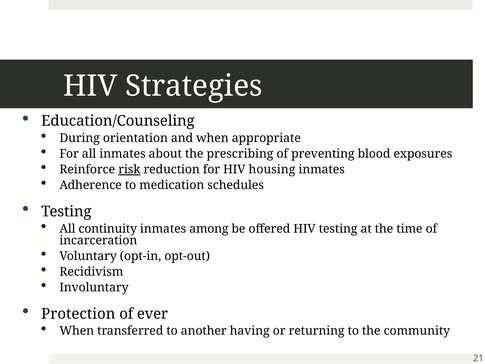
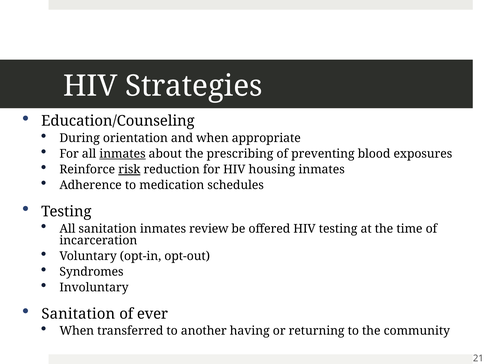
inmates at (122, 154) underline: none -> present
All continuity: continuity -> sanitation
among: among -> review
Recidivism: Recidivism -> Syndromes
Protection at (78, 314): Protection -> Sanitation
